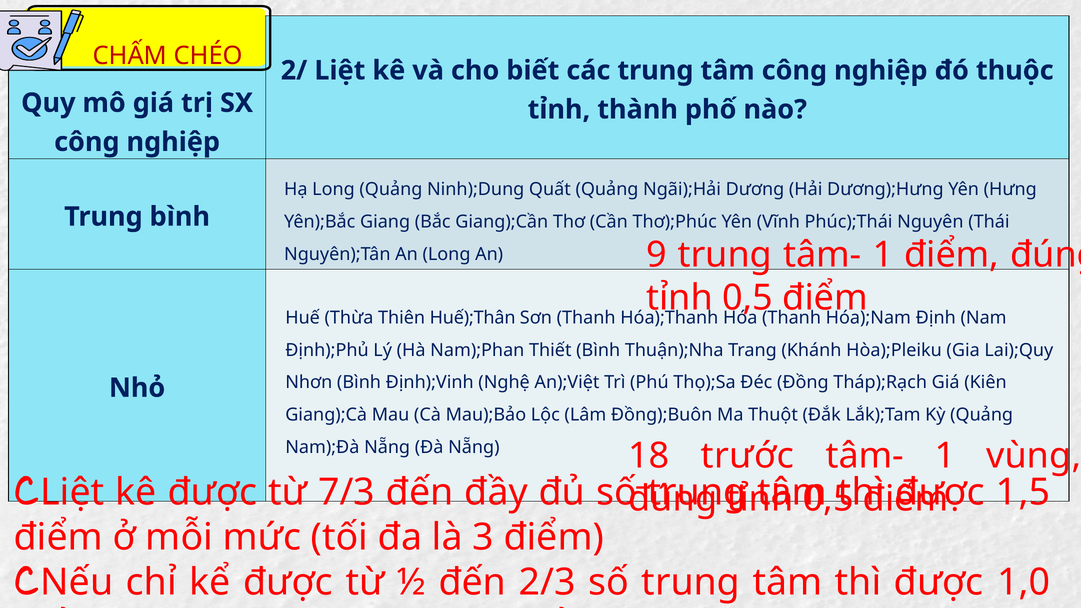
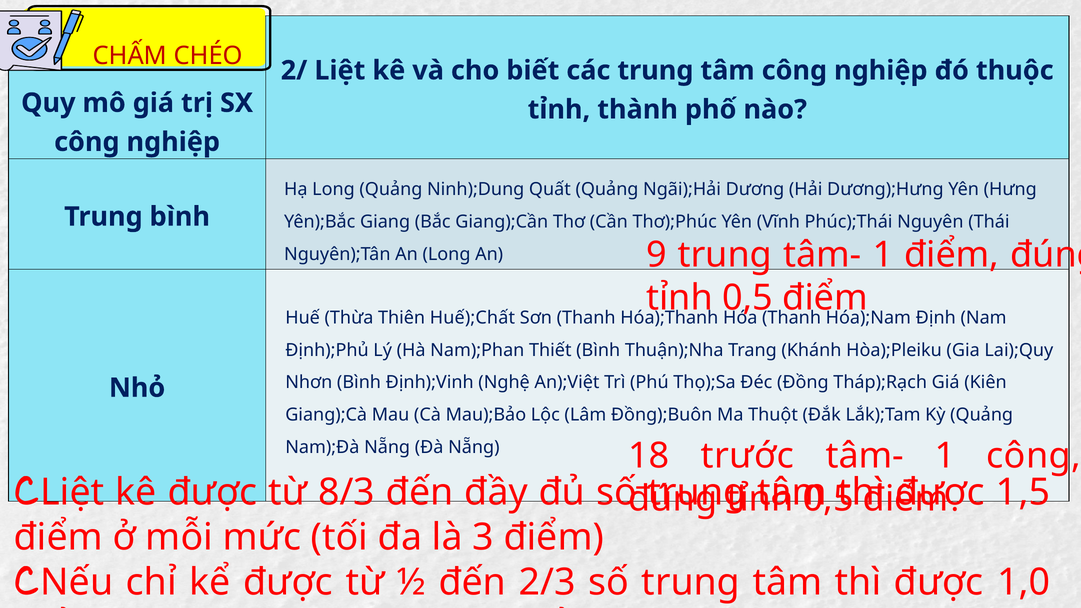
Huế);Thân: Huế);Thân -> Huế);Chất
1 vùng: vùng -> công
7/3: 7/3 -> 8/3
